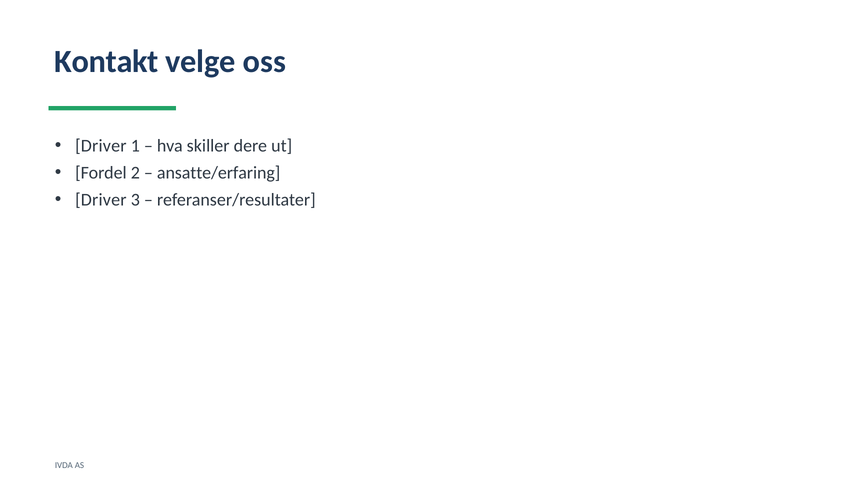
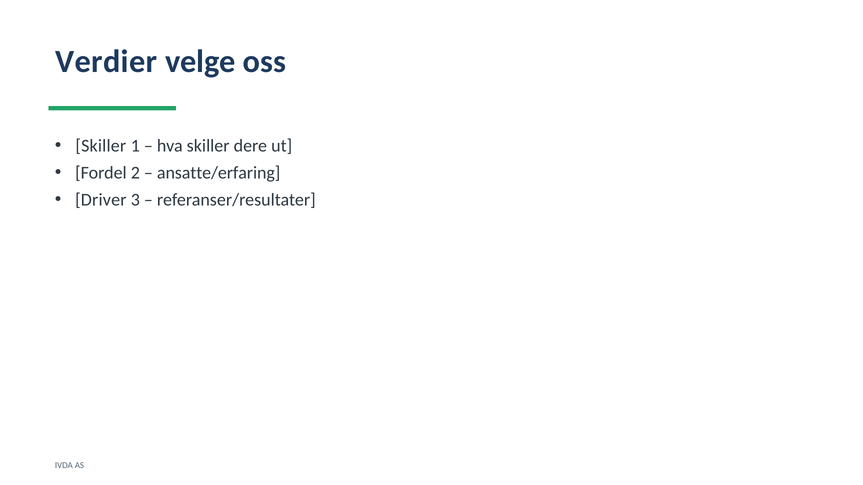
Kontakt: Kontakt -> Verdier
Driver at (101, 146): Driver -> Skiller
